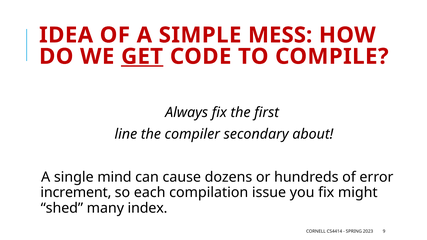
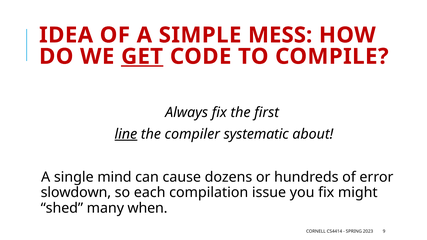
line underline: none -> present
secondary: secondary -> systematic
increment: increment -> slowdown
index: index -> when
